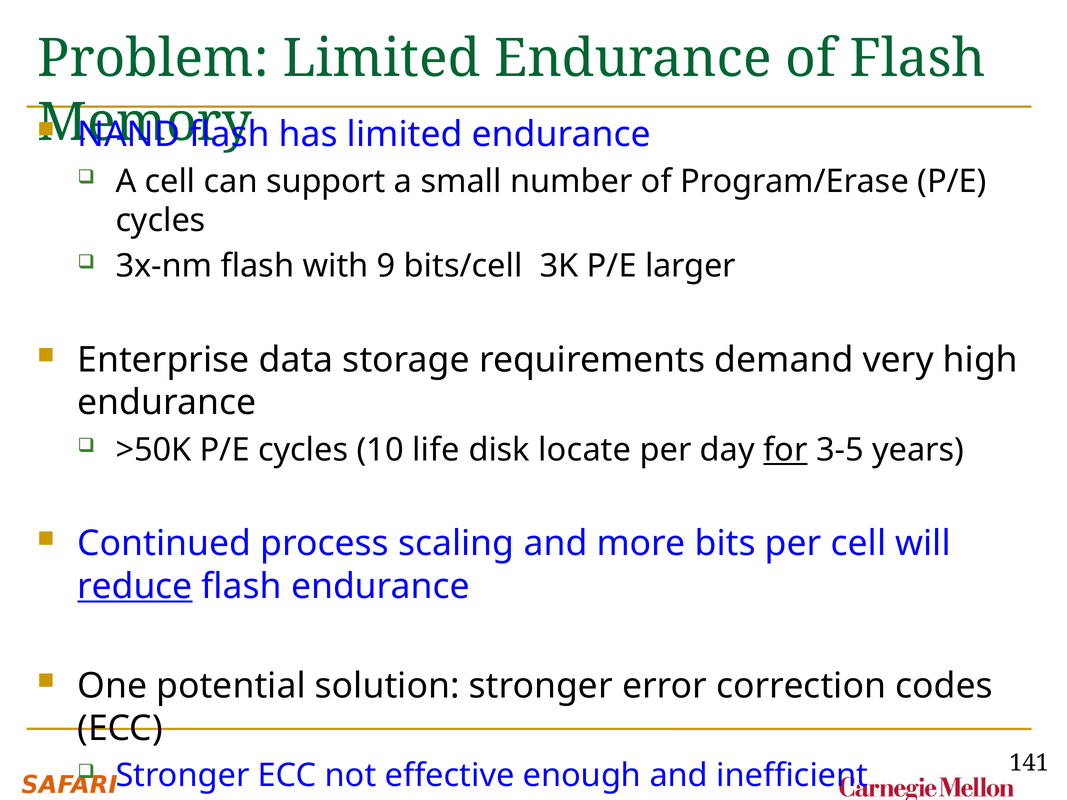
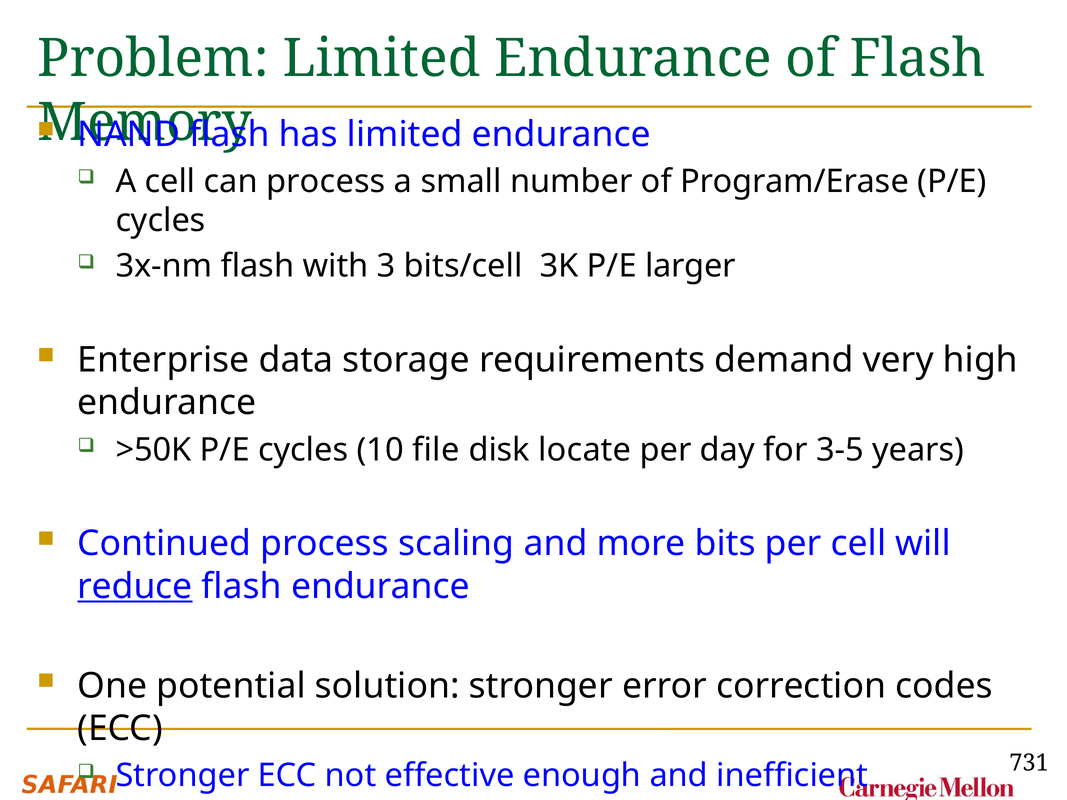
can support: support -> process
9: 9 -> 3
life: life -> file
for underline: present -> none
141: 141 -> 731
